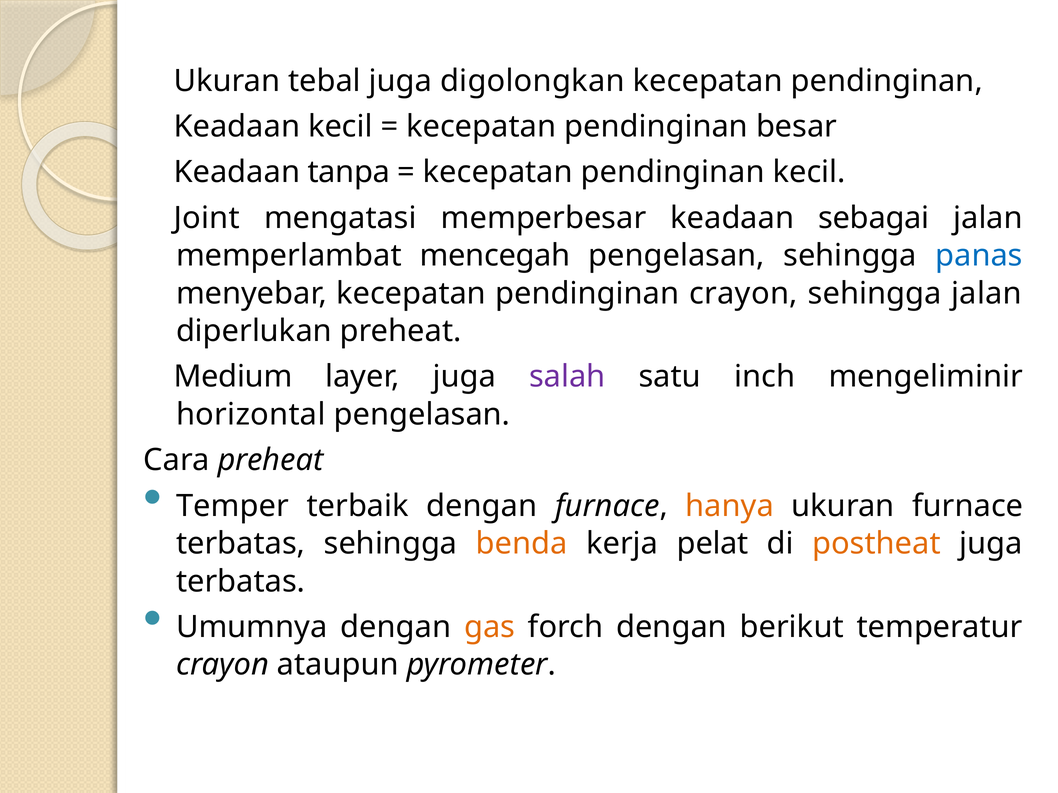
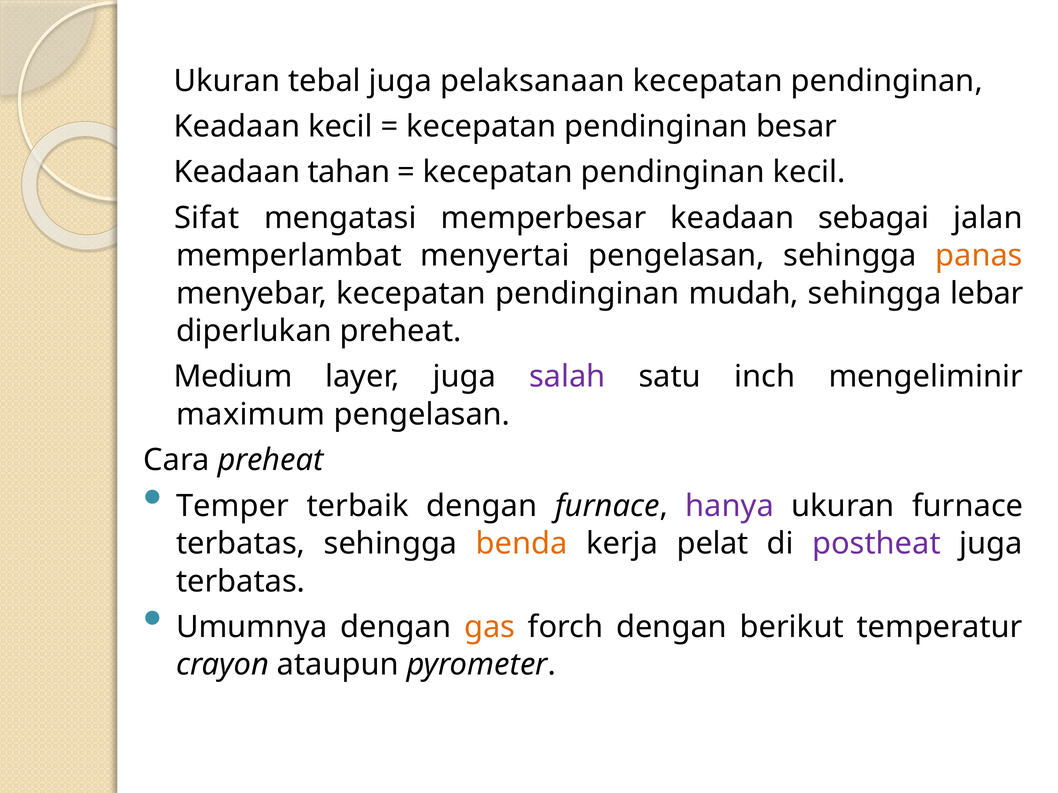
digolongkan: digolongkan -> pelaksanaan
tanpa: tanpa -> tahan
Joint: Joint -> Sifat
mencegah: mencegah -> menyertai
panas colour: blue -> orange
pendinginan crayon: crayon -> mudah
sehingga jalan: jalan -> lebar
horizontal: horizontal -> maximum
hanya colour: orange -> purple
postheat colour: orange -> purple
